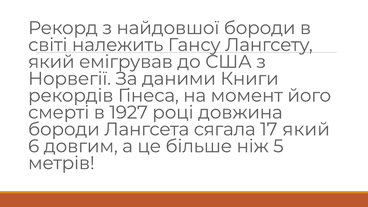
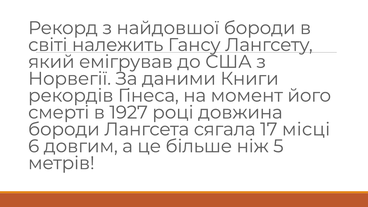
17 який: який -> місці
